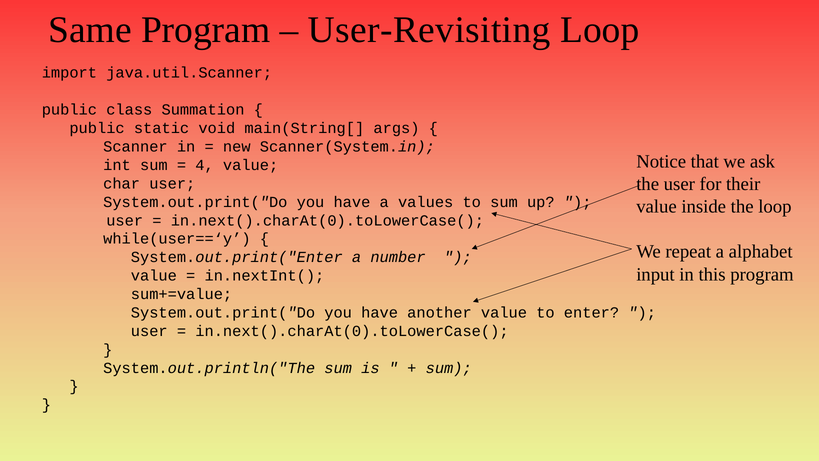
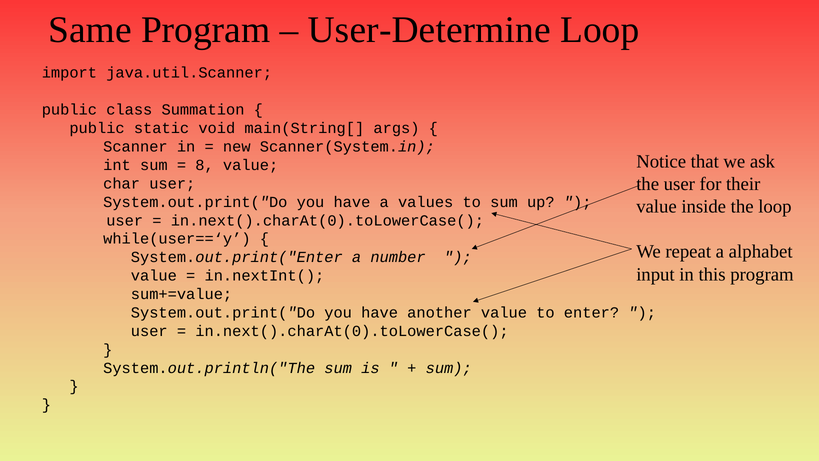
User-Revisiting: User-Revisiting -> User-Determine
4: 4 -> 8
